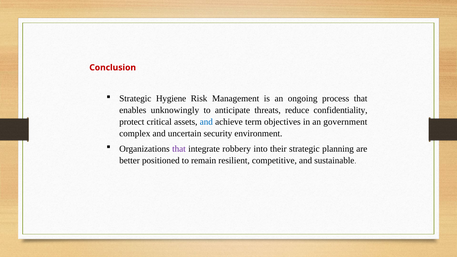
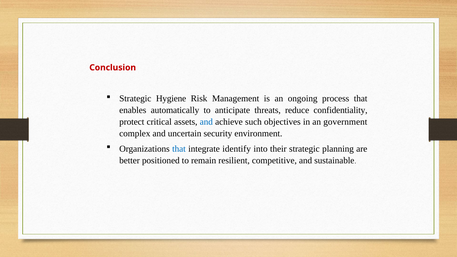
unknowingly: unknowingly -> automatically
term: term -> such
that at (179, 149) colour: purple -> blue
robbery: robbery -> identify
